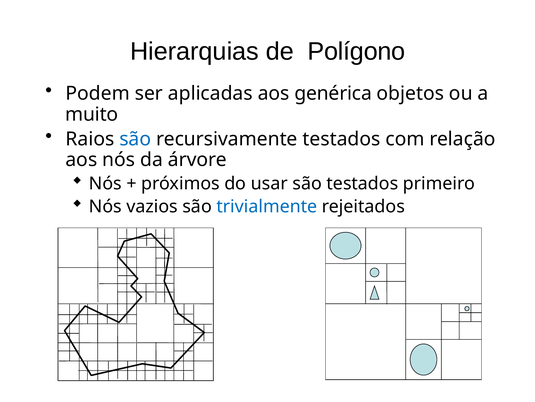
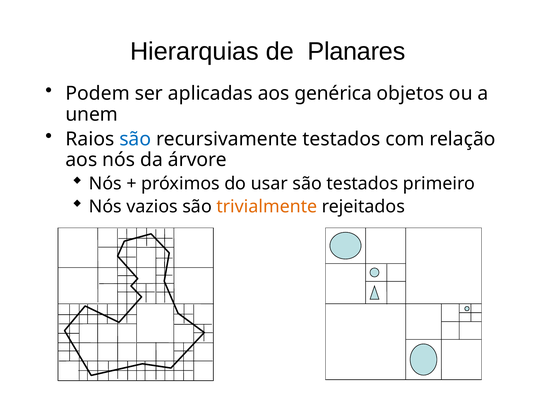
Polígono: Polígono -> Planares
muito: muito -> unem
trivialmente colour: blue -> orange
